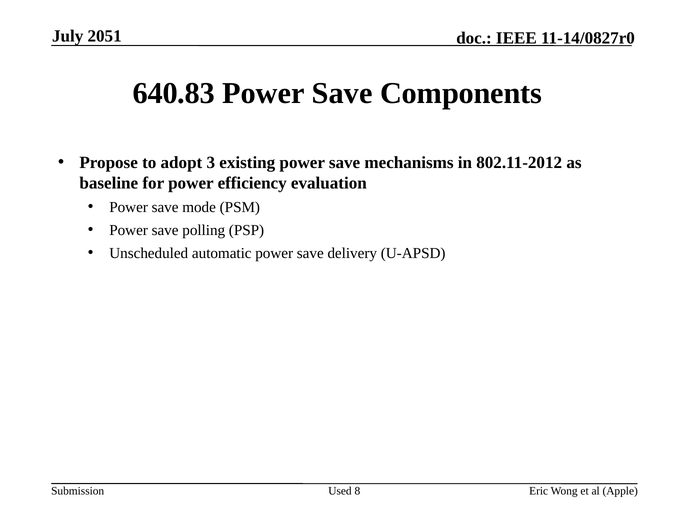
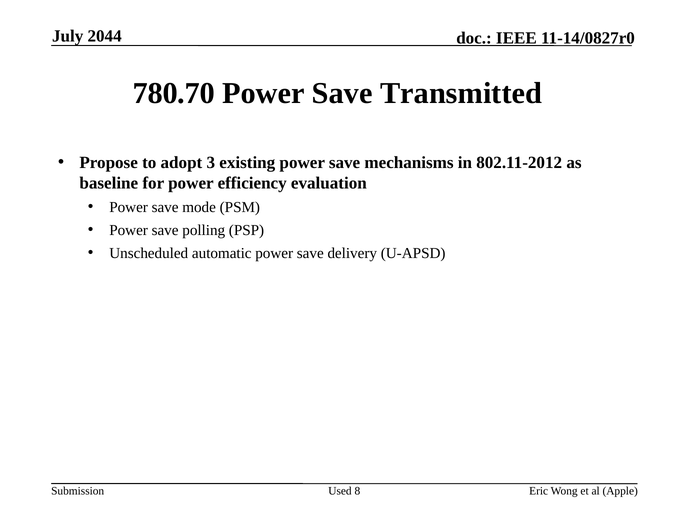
2051: 2051 -> 2044
640.83: 640.83 -> 780.70
Components: Components -> Transmitted
